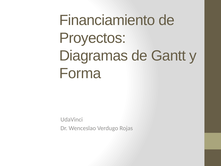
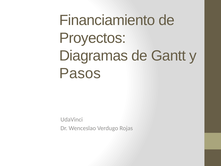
Forma: Forma -> Pasos
